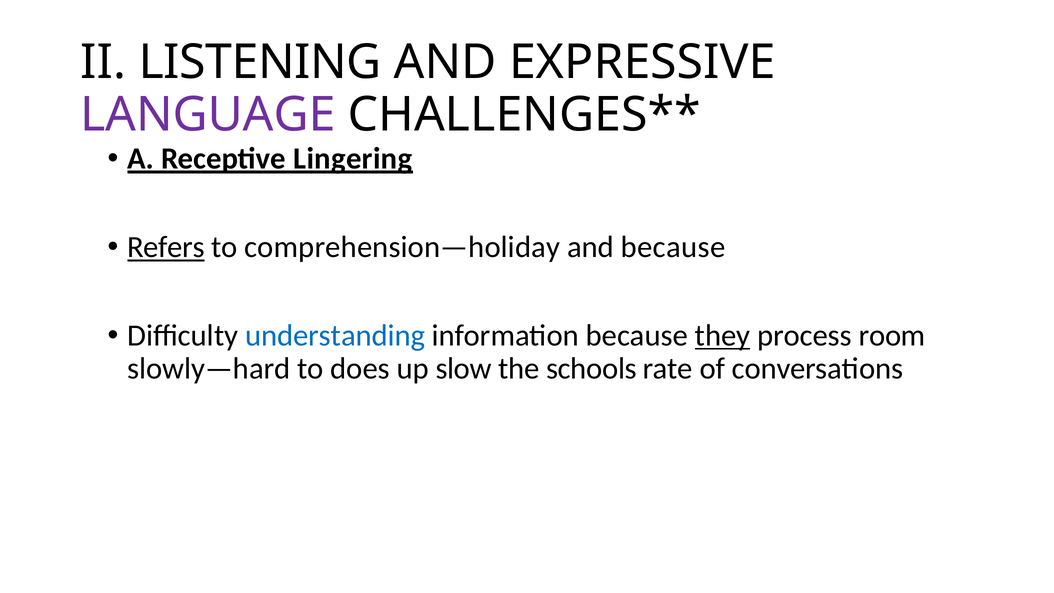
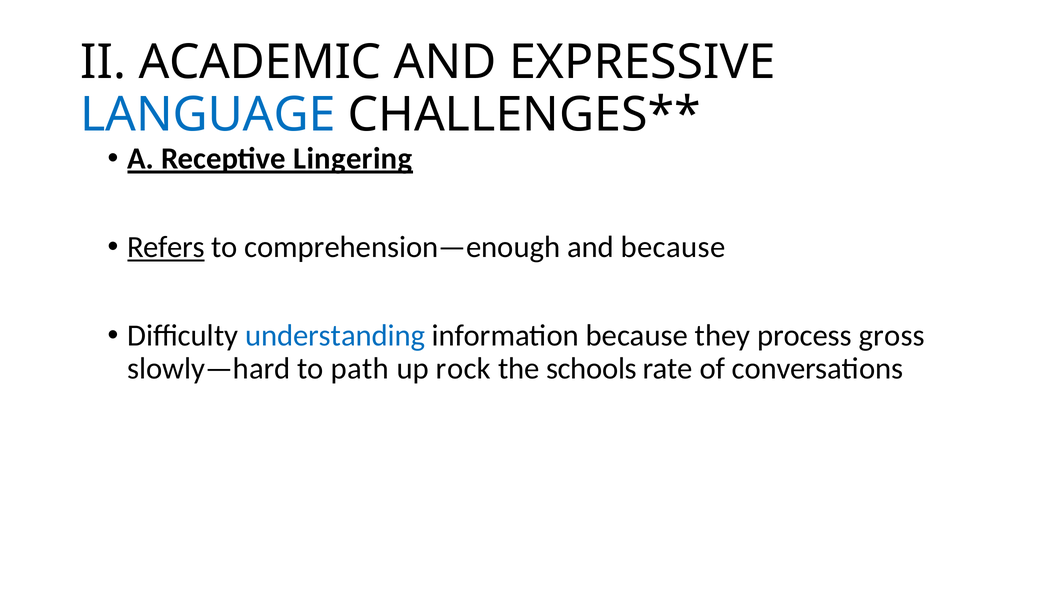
LISTENING: LISTENING -> ACADEMIC
LANGUAGE colour: purple -> blue
comprehension—holiday: comprehension—holiday -> comprehension—enough
they underline: present -> none
room: room -> gross
does: does -> path
slow: slow -> rock
